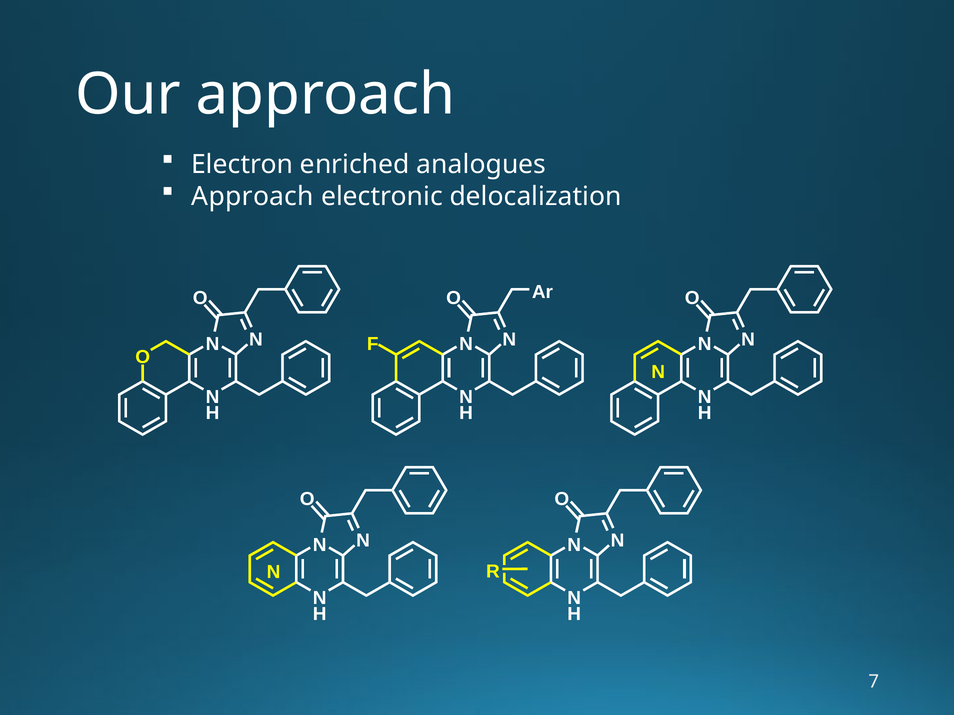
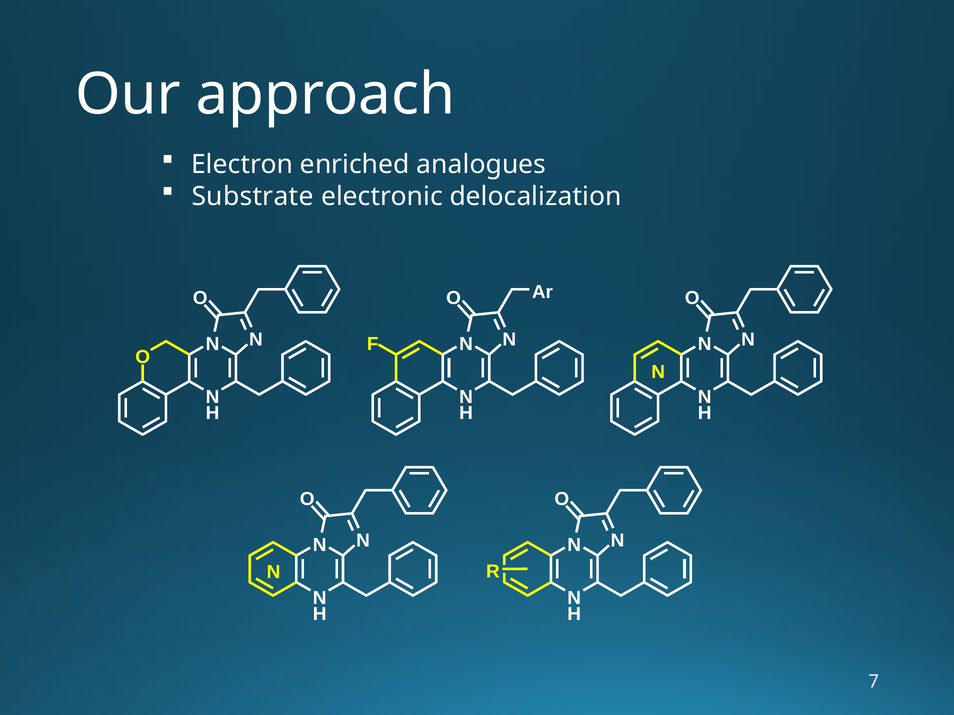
Approach at (253, 196): Approach -> Substrate
